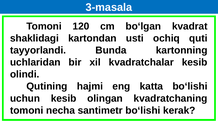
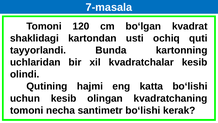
3-masala: 3-masala -> 7-masala
